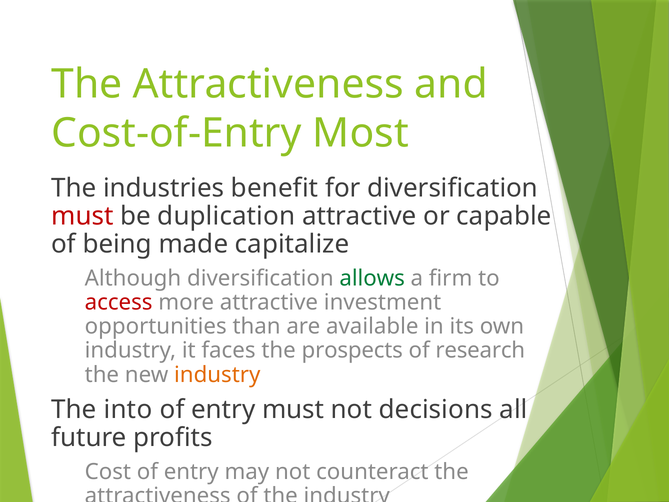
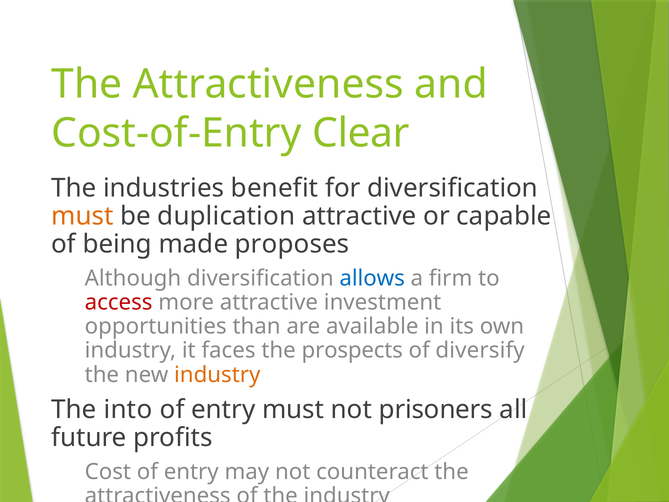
Most: Most -> Clear
must at (82, 216) colour: red -> orange
capitalize: capitalize -> proposes
allows colour: green -> blue
research: research -> diversify
decisions: decisions -> prisoners
